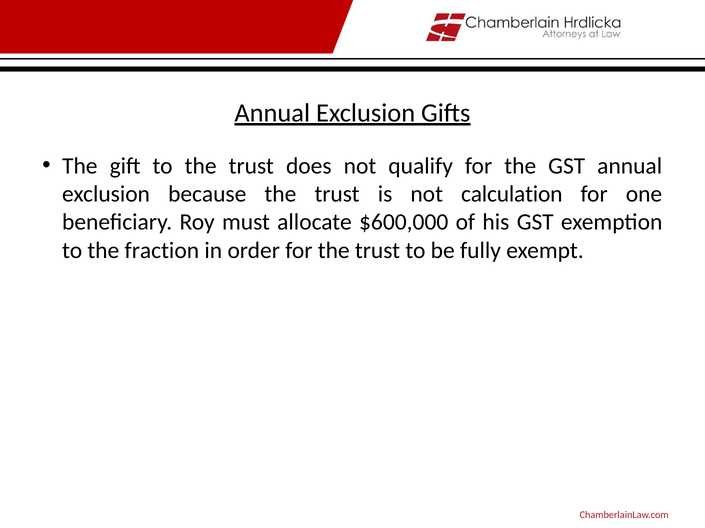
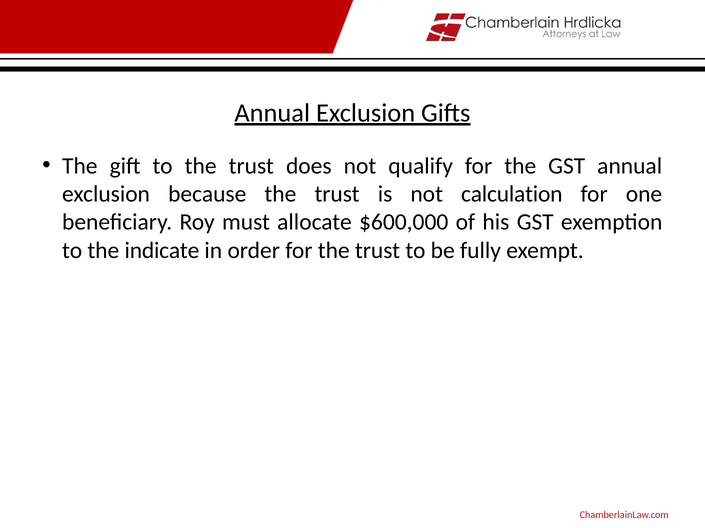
fraction: fraction -> indicate
